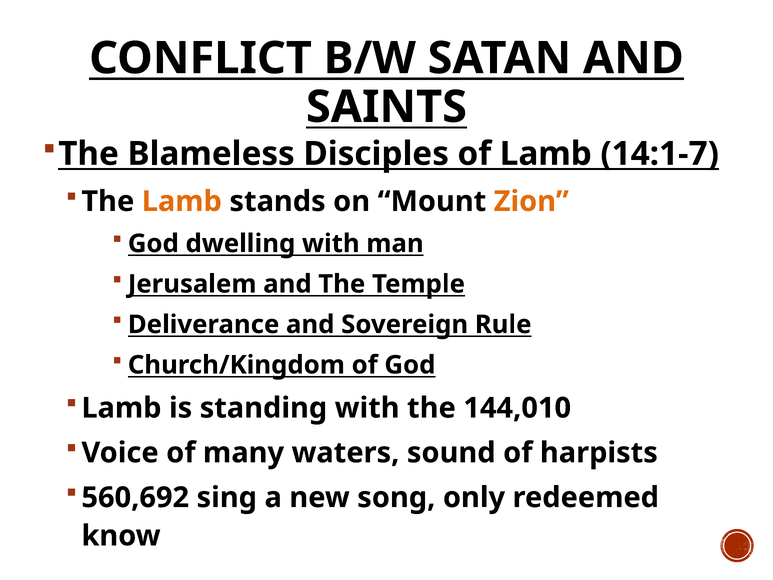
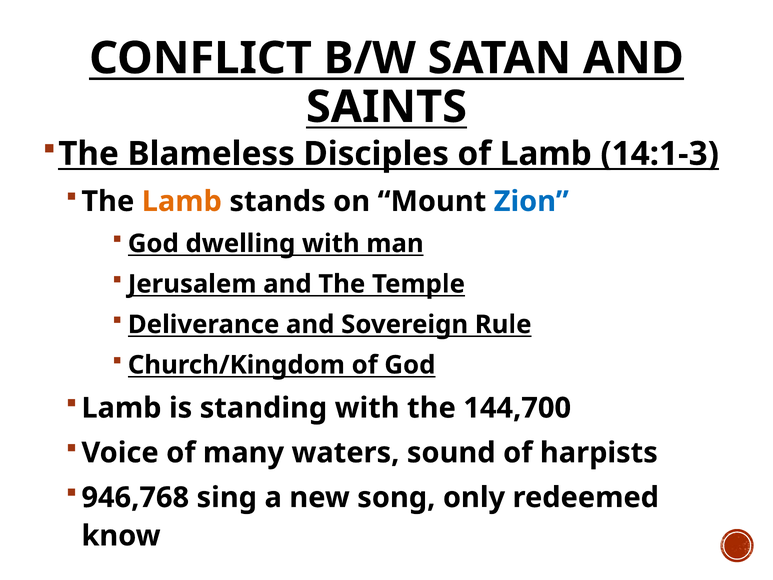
14:1-7: 14:1-7 -> 14:1-3
Zion colour: orange -> blue
144,010: 144,010 -> 144,700
560,692: 560,692 -> 946,768
